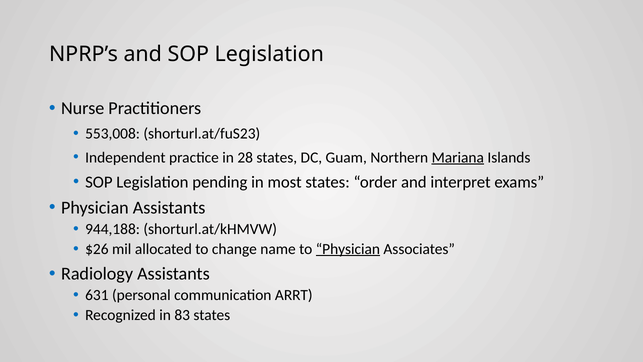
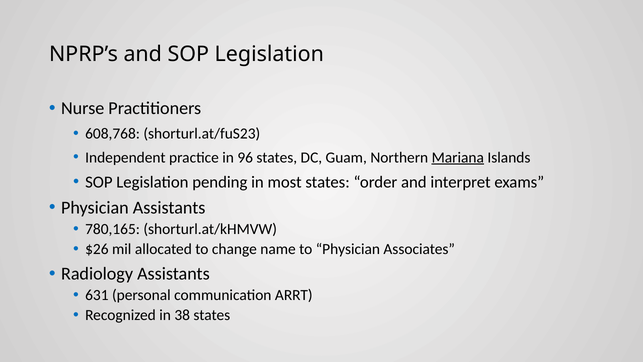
553,008: 553,008 -> 608,768
28: 28 -> 96
944,188: 944,188 -> 780,165
Physician at (348, 249) underline: present -> none
83: 83 -> 38
